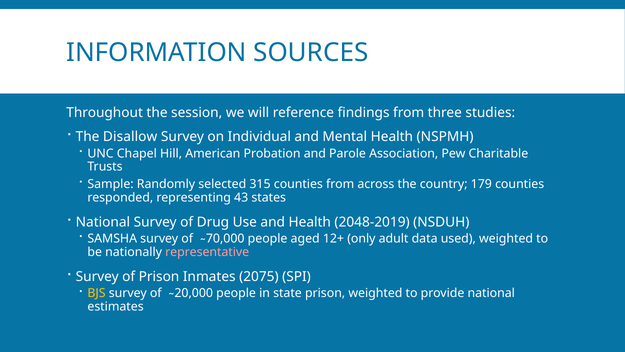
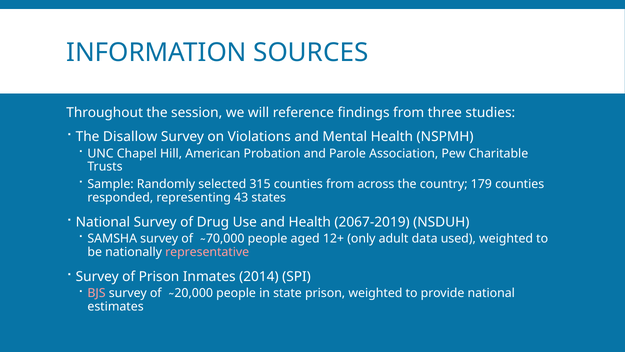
Individual: Individual -> Violations
2048-2019: 2048-2019 -> 2067-2019
2075: 2075 -> 2014
BJS colour: yellow -> pink
